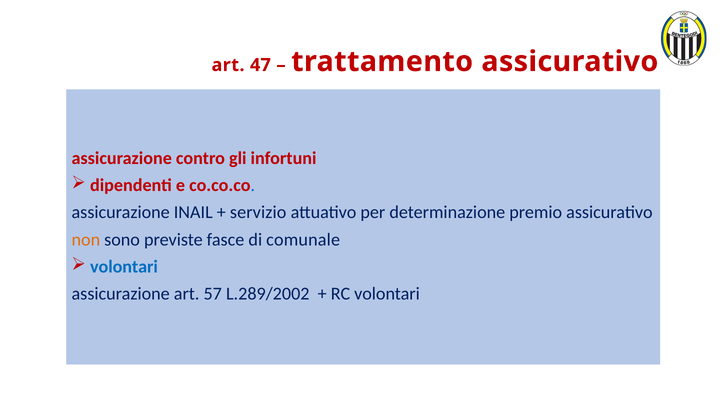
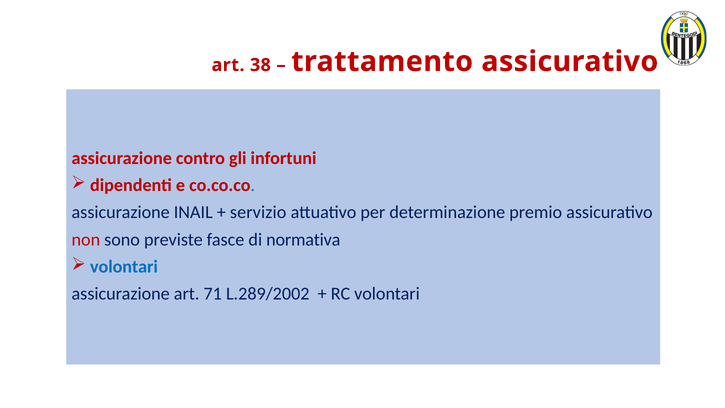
47: 47 -> 38
non colour: orange -> red
comunale: comunale -> normativa
57: 57 -> 71
